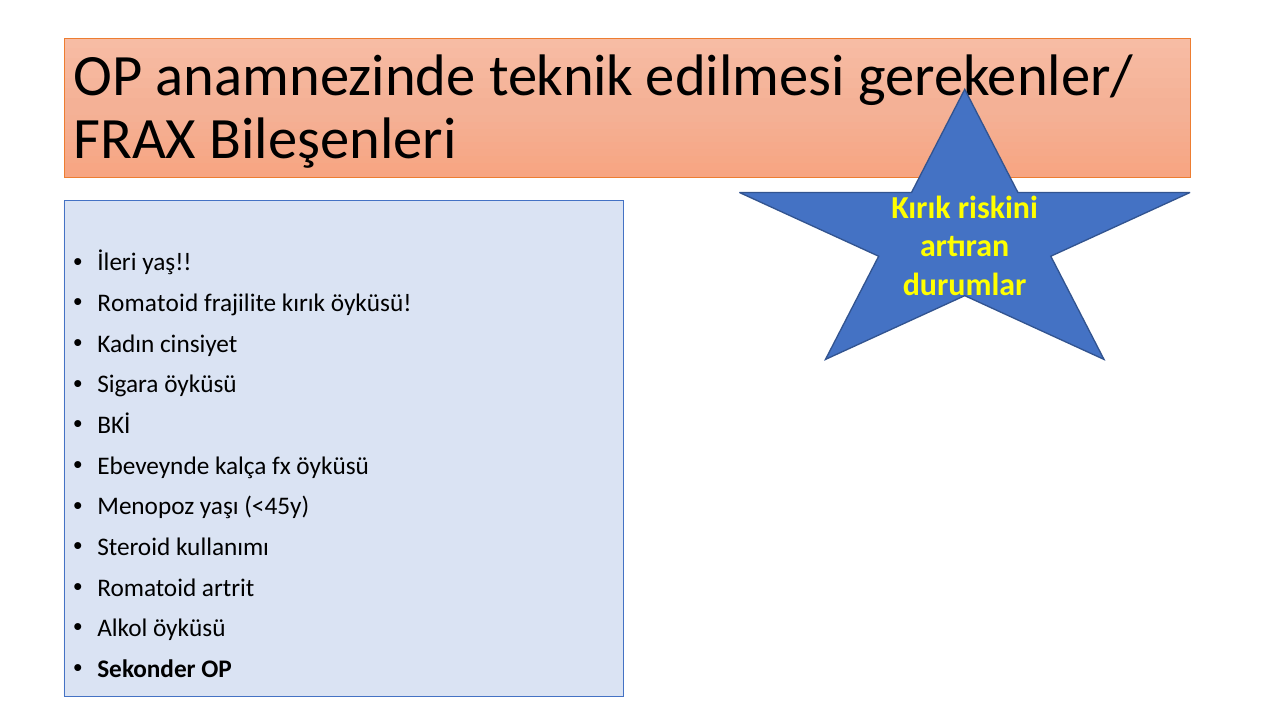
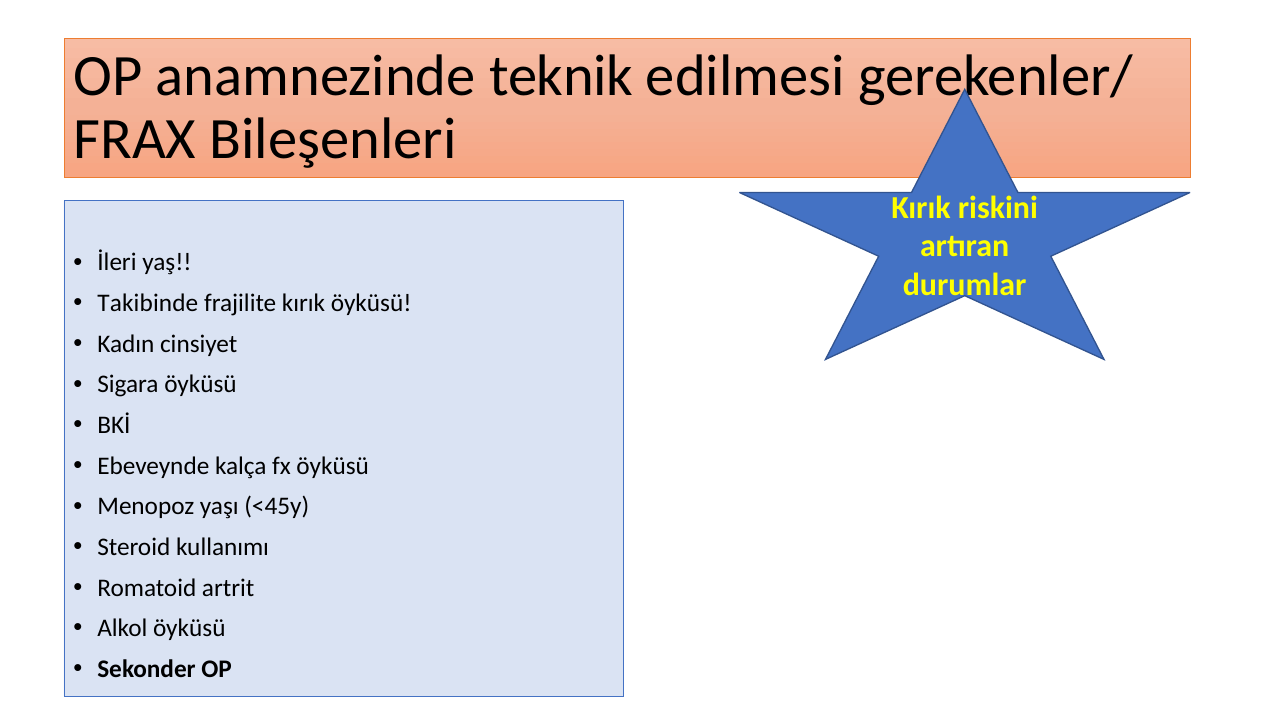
Romatoid at (148, 303): Romatoid -> Takibinde
